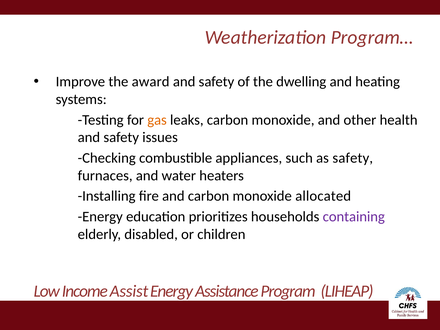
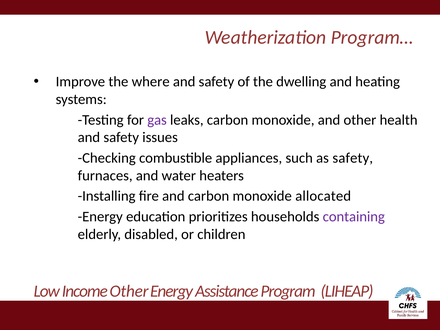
award: award -> where
gas colour: orange -> purple
Income Assist: Assist -> Other
